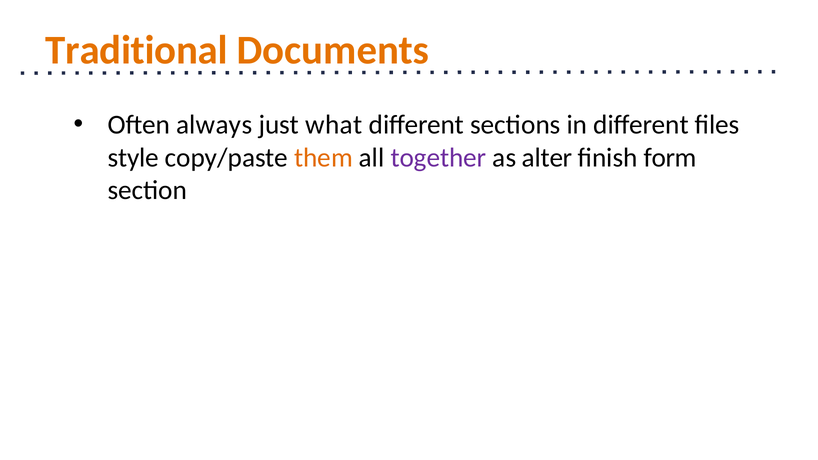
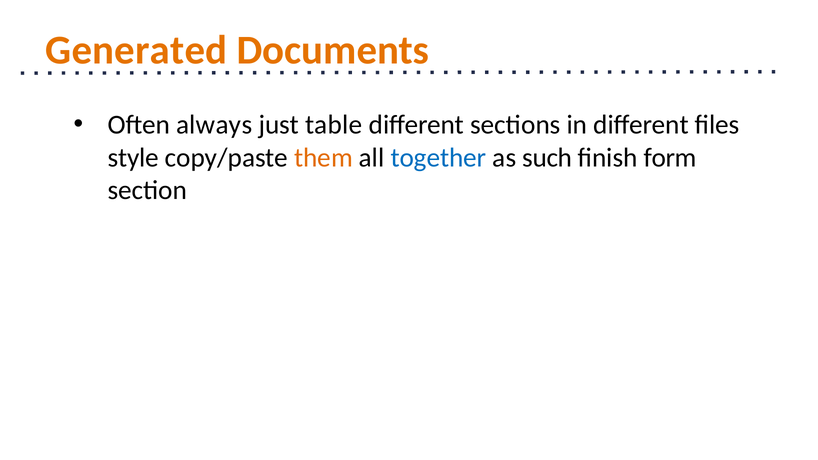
Traditional: Traditional -> Generated
what: what -> table
together colour: purple -> blue
alter: alter -> such
